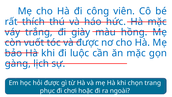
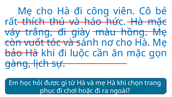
được at (88, 43): được -> sánh
